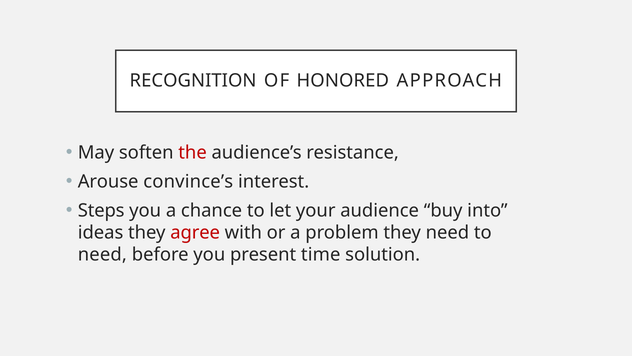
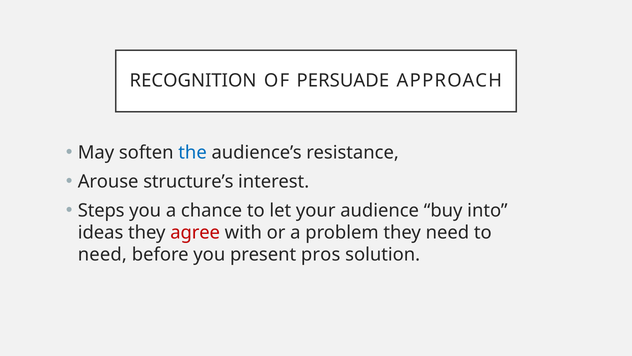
HONORED: HONORED -> PERSUADE
the colour: red -> blue
convince’s: convince’s -> structure’s
time: time -> pros
